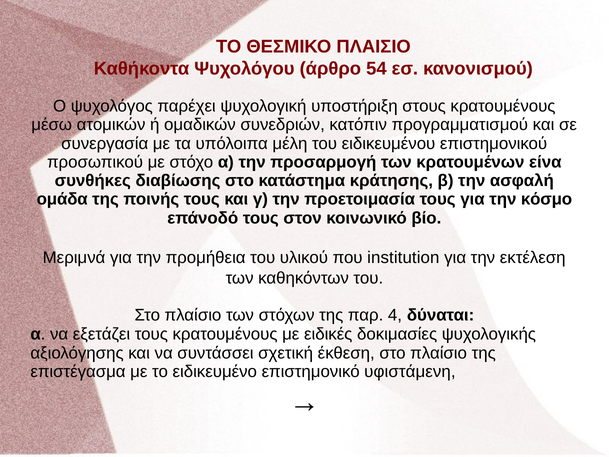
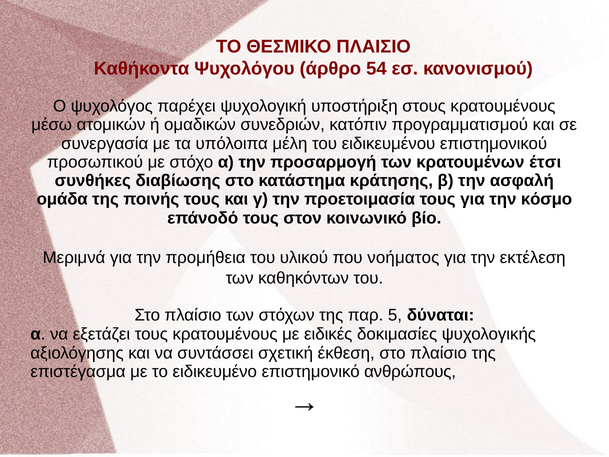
είνα: είνα -> έτσι
institution: institution -> νοήματος
4: 4 -> 5
υφιστάμενη: υφιστάμενη -> ανθρώπους
